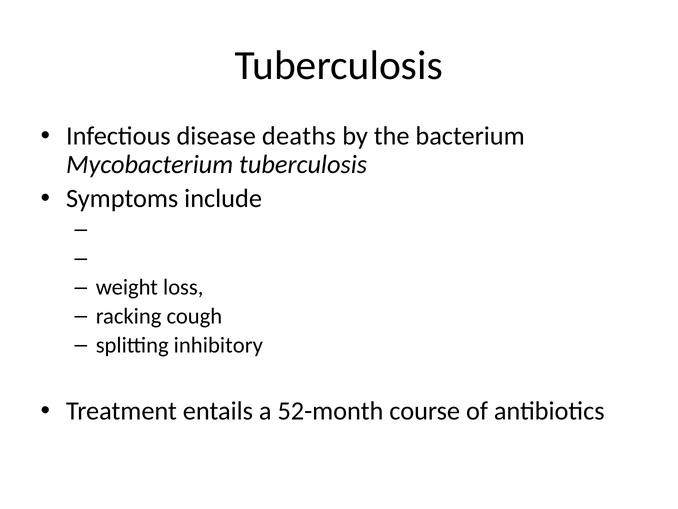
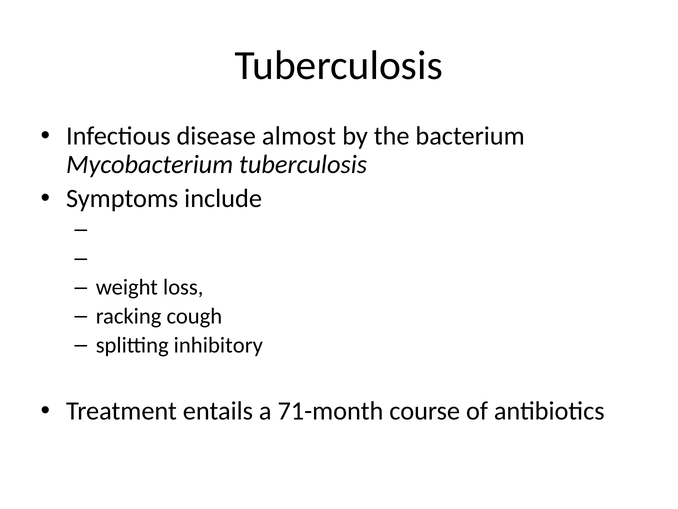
deaths: deaths -> almost
52-month: 52-month -> 71-month
